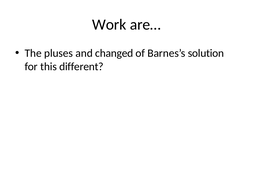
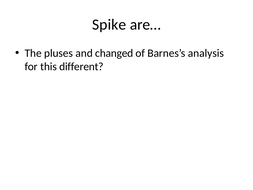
Work: Work -> Spike
solution: solution -> analysis
